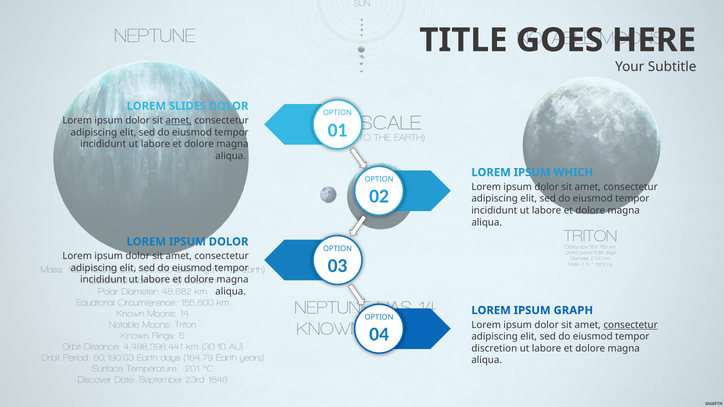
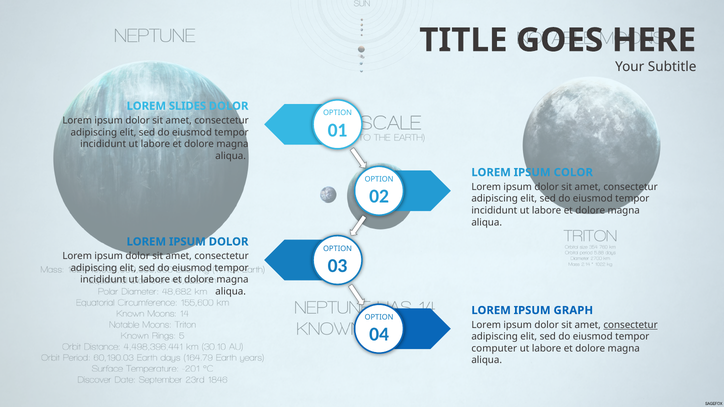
amet at (179, 121) underline: present -> none
WHICH: WHICH -> COLOR
discretion: discretion -> computer
